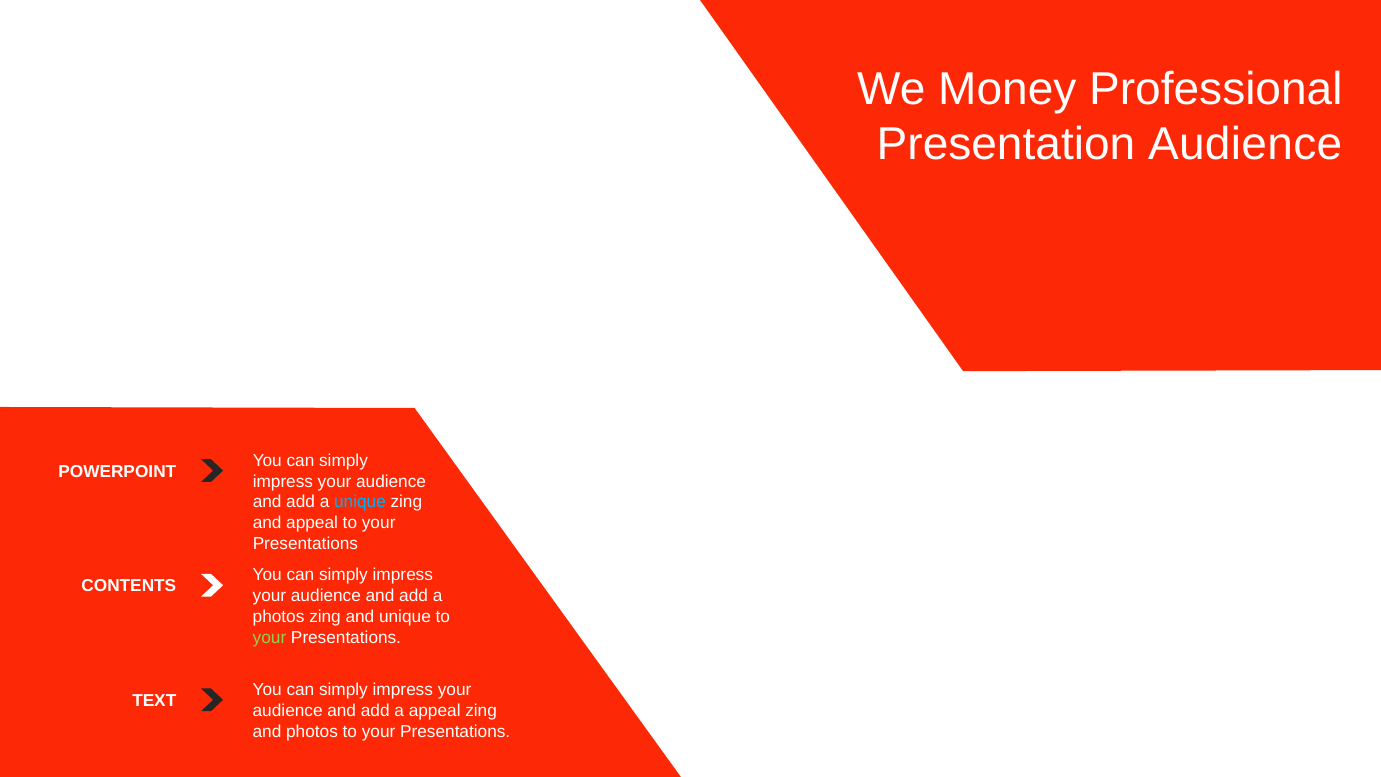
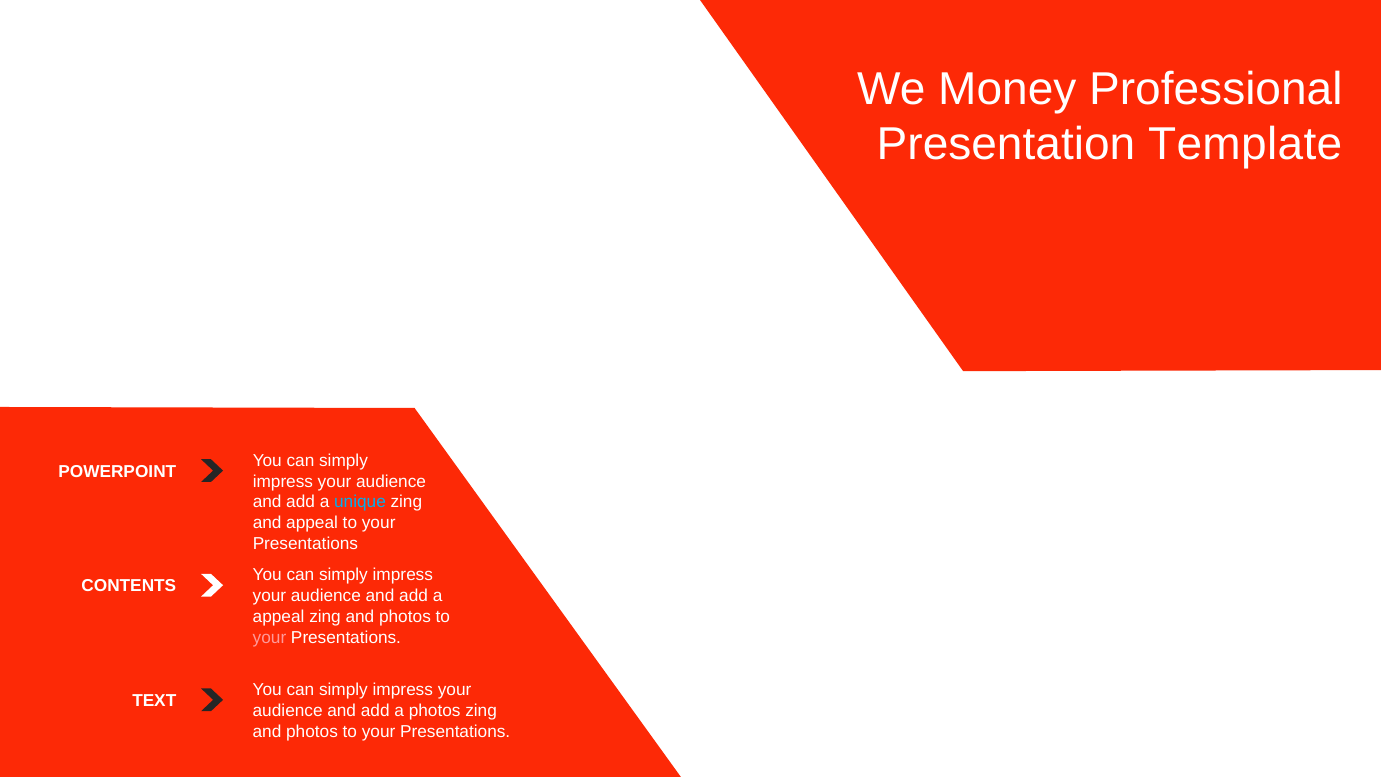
Presentation Audience: Audience -> Template
photos at (279, 617): photos -> appeal
unique at (405, 617): unique -> photos
your at (269, 637) colour: light green -> pink
a appeal: appeal -> photos
